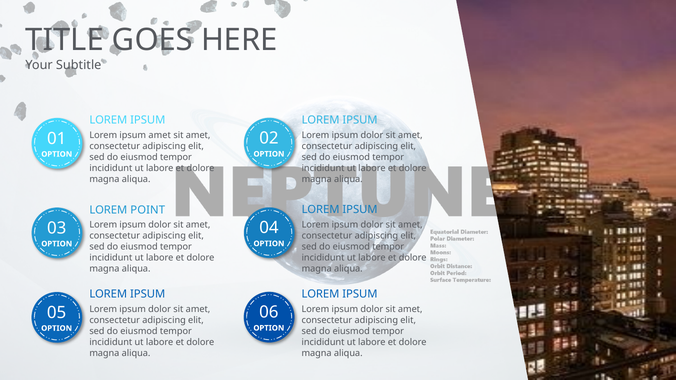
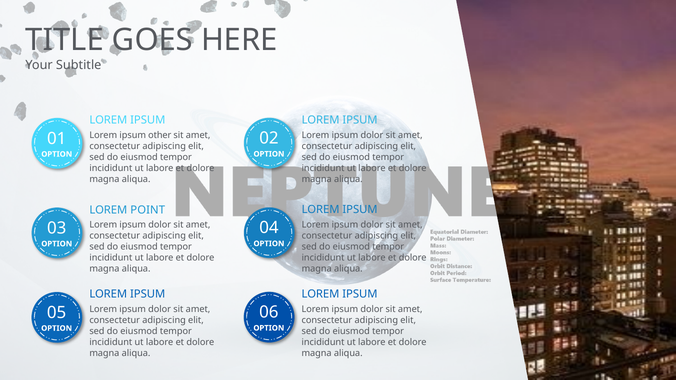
ipsum amet: amet -> other
